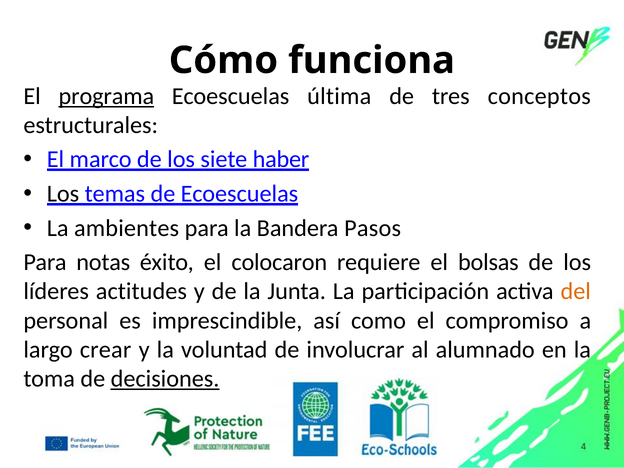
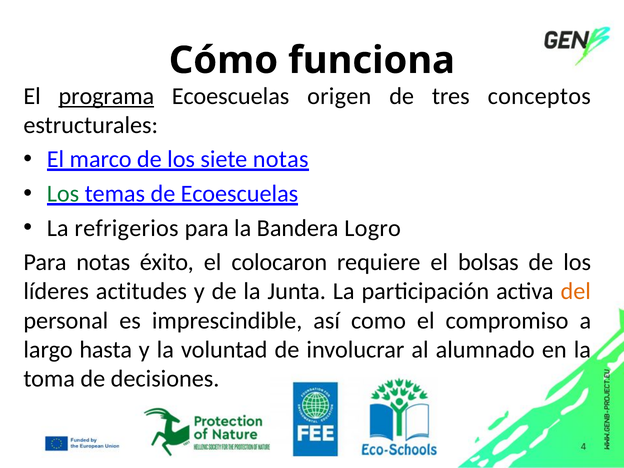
última: última -> origen
siete haber: haber -> notas
Los at (63, 194) colour: black -> green
ambientes: ambientes -> refrigerios
Pasos: Pasos -> Logro
crear: crear -> hasta
decisiones underline: present -> none
